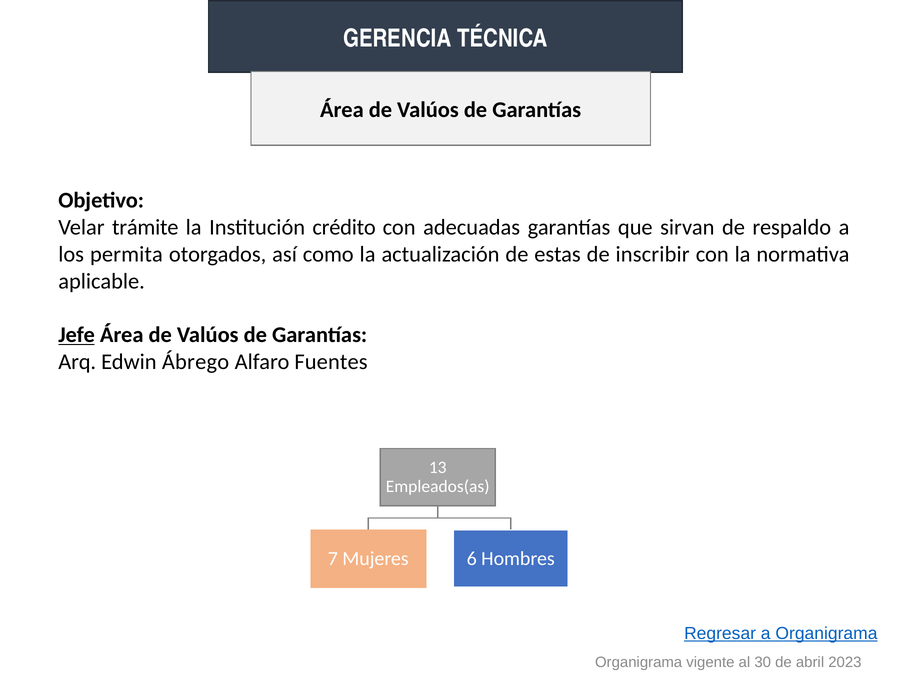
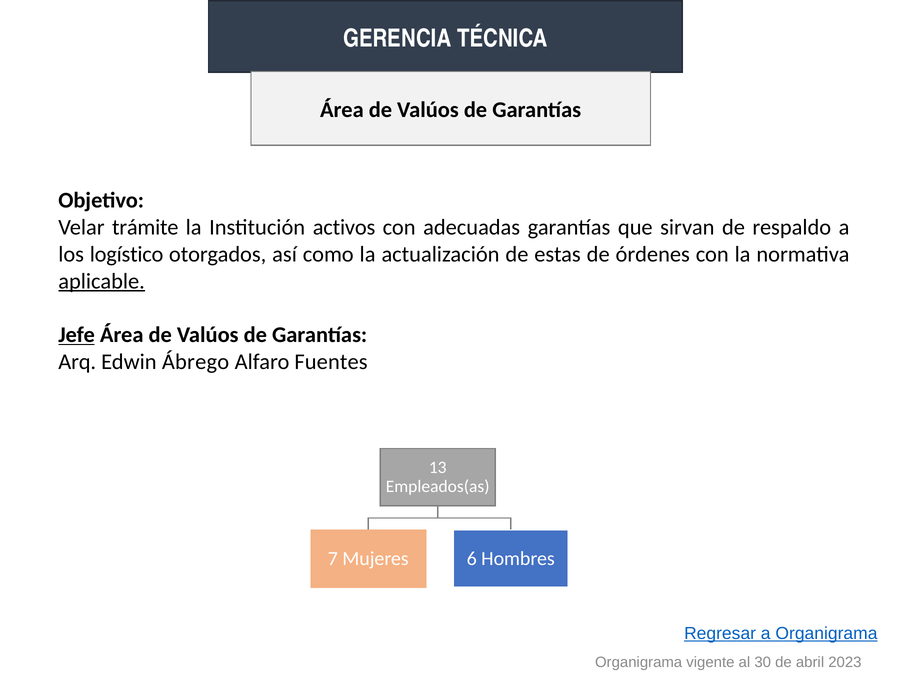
crédito: crédito -> activos
permita: permita -> logístico
inscribir: inscribir -> órdenes
aplicable underline: none -> present
